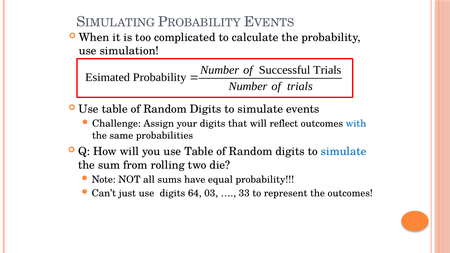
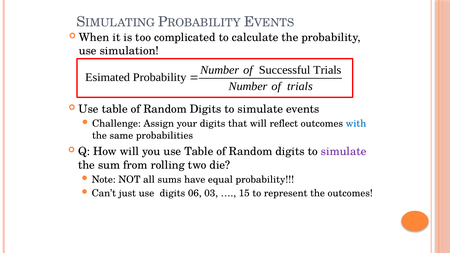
simulate at (344, 152) colour: blue -> purple
64: 64 -> 06
33: 33 -> 15
